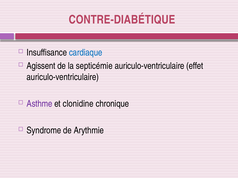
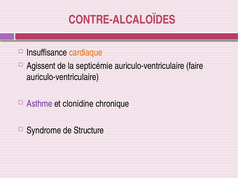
CONTRE-DIABÉTIQUE: CONTRE-DIABÉTIQUE -> CONTRE-ALCALOÏDES
cardiaque colour: blue -> orange
effet: effet -> faire
Arythmie: Arythmie -> Structure
